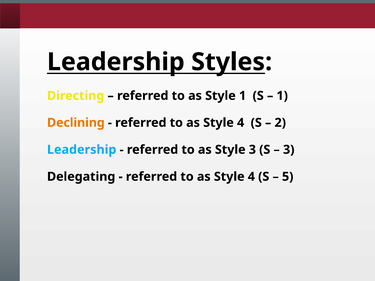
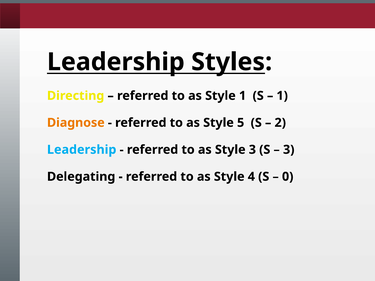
Declining: Declining -> Diagnose
4 at (241, 123): 4 -> 5
5: 5 -> 0
